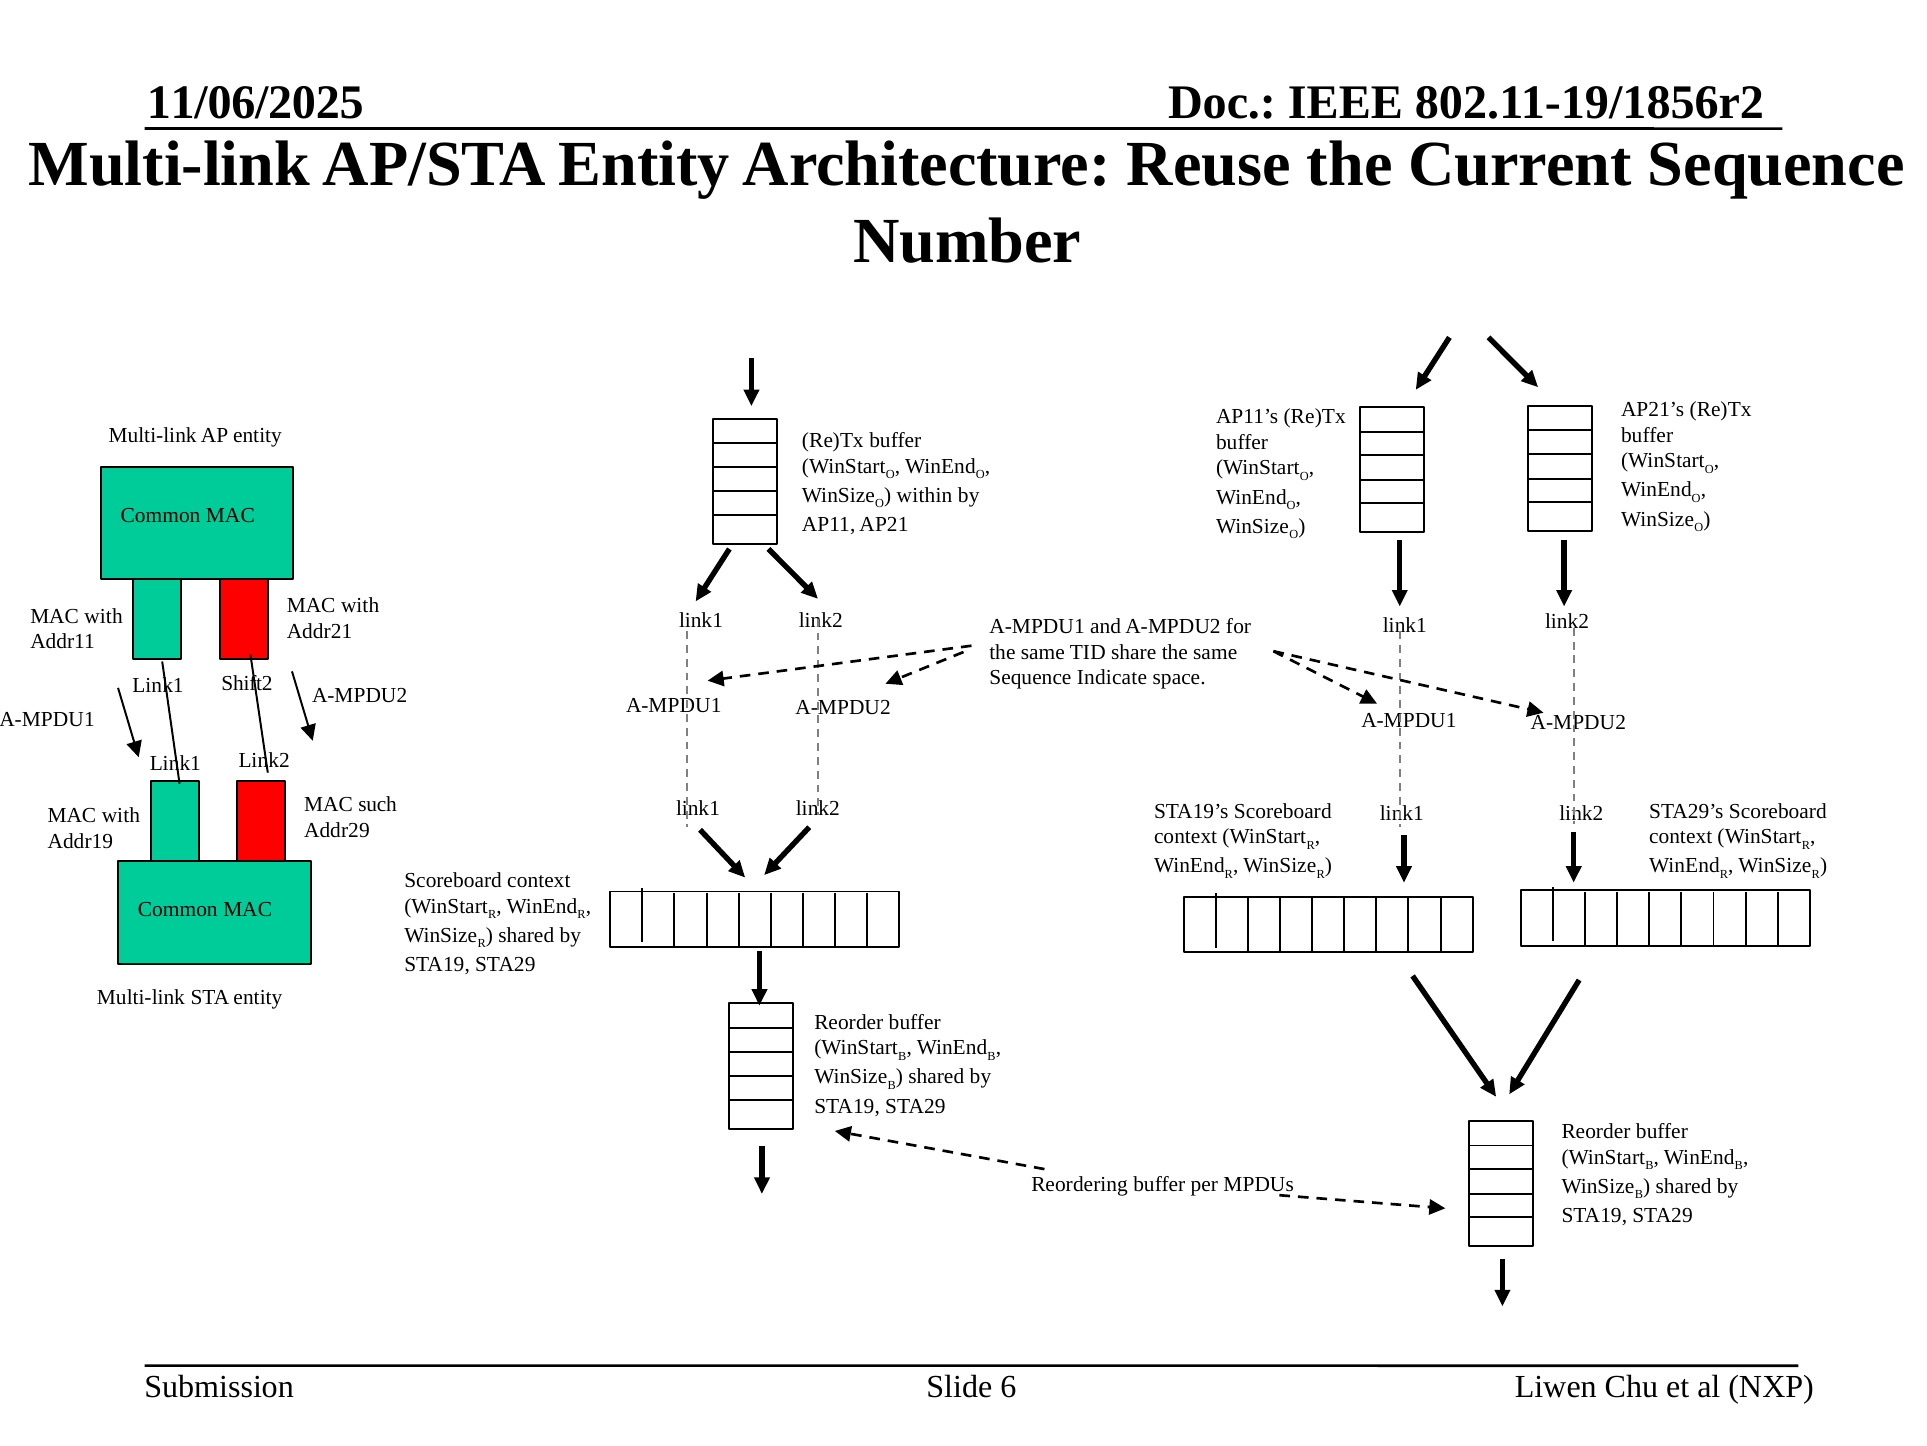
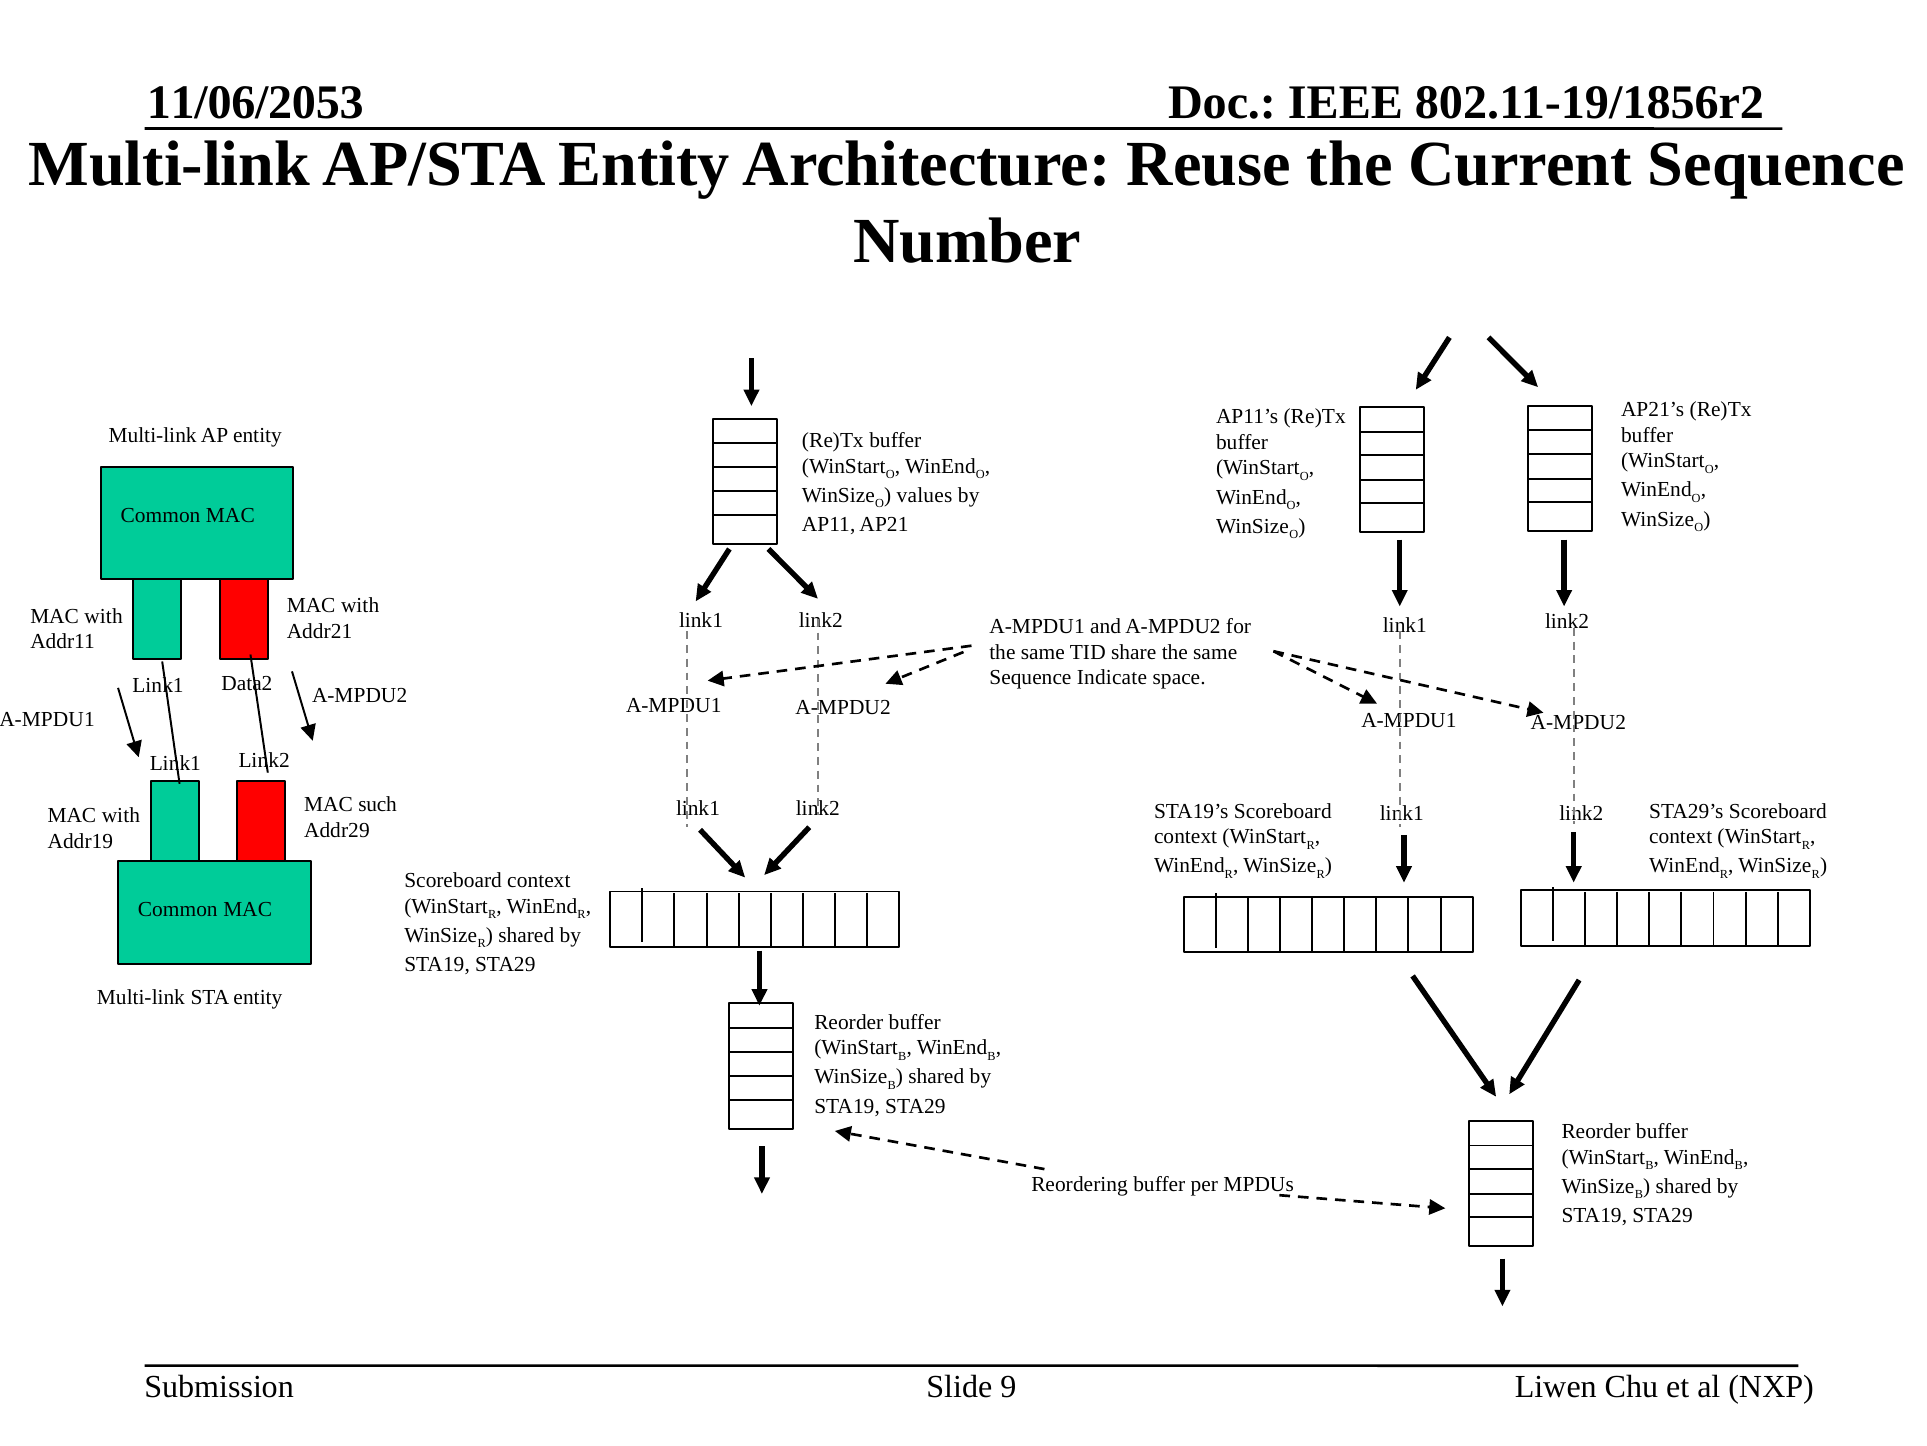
11/06/2025: 11/06/2025 -> 11/06/2053
within: within -> values
Shift2: Shift2 -> Data2
6: 6 -> 9
